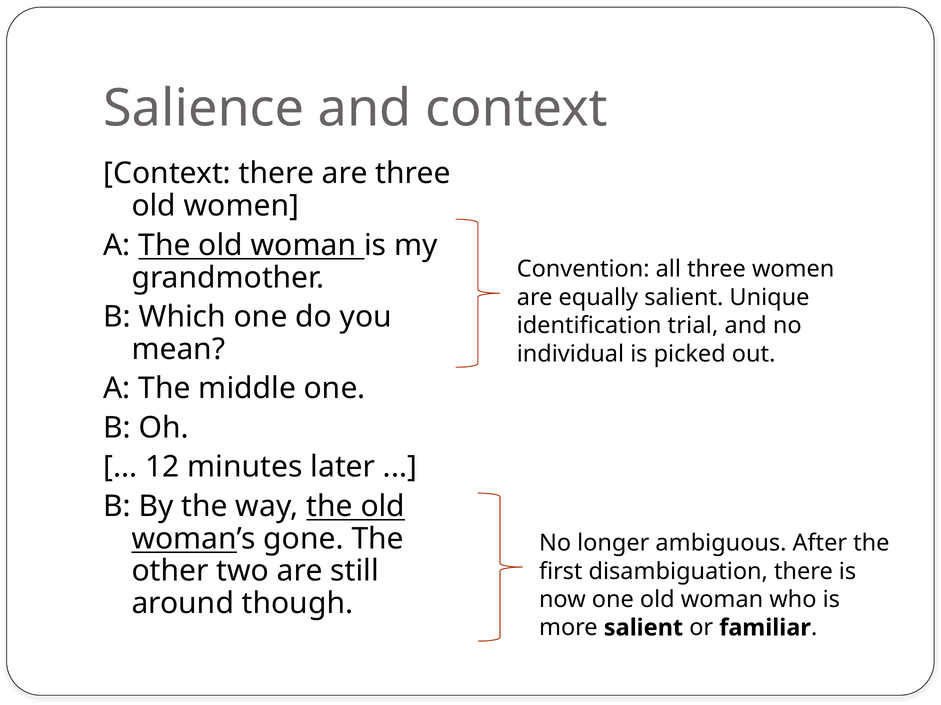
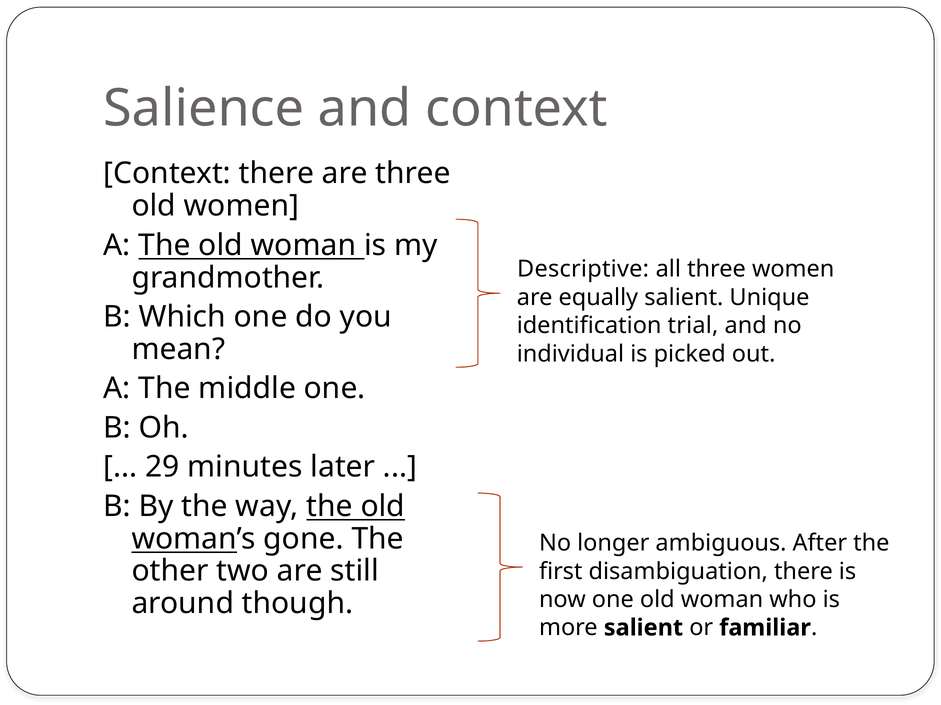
Convention: Convention -> Descriptive
12: 12 -> 29
